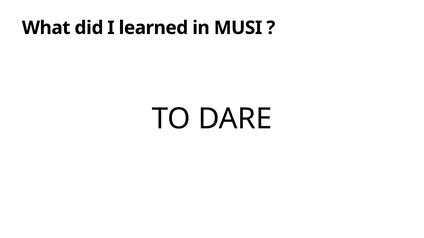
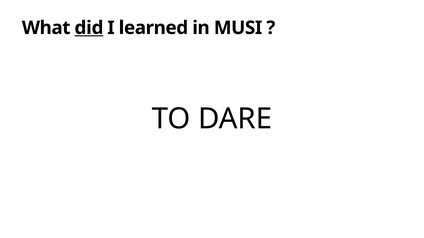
did underline: none -> present
